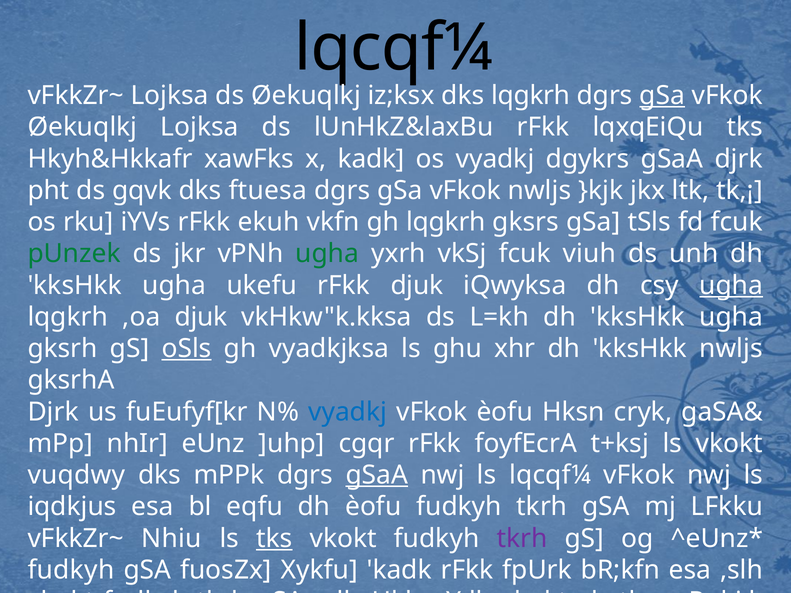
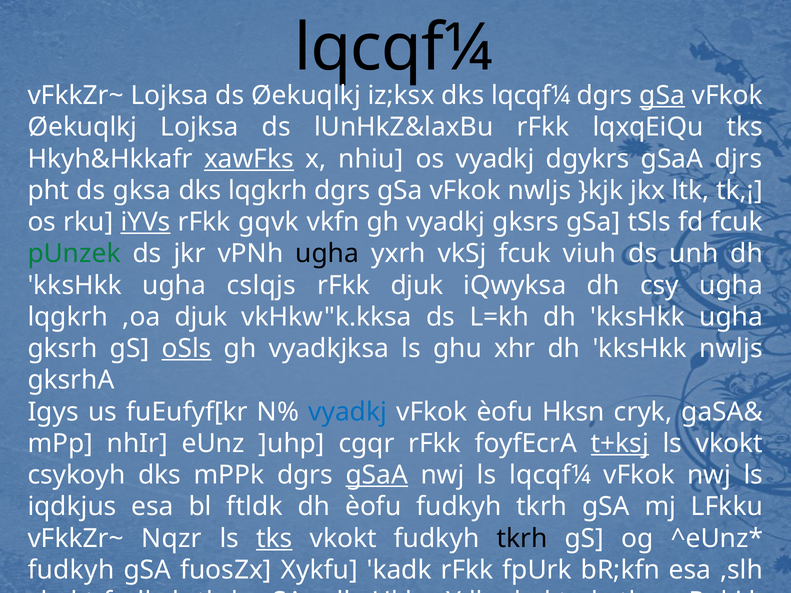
dks lqgkrh: lqgkrh -> lqcqf¼
xawFks underline: none -> present
x kadk: kadk -> nhiu
gSaA djrk: djrk -> djrs
gqvk: gqvk -> gksa
dks ftuesa: ftuesa -> lqgkrh
iYVs underline: none -> present
ekuh: ekuh -> gqvk
gh lqgkrh: lqgkrh -> vyadkj
ugha at (327, 254) colour: green -> black
ukefu: ukefu -> cslqjs
ugha at (731, 285) underline: present -> none
Djrk at (53, 412): Djrk -> Igys
t+ksj underline: none -> present
vuqdwy: vuqdwy -> csykoyh
bl eqfu: eqfu -> ftldk
Nhiu: Nhiu -> Nqzr
tkrh at (522, 539) colour: purple -> black
